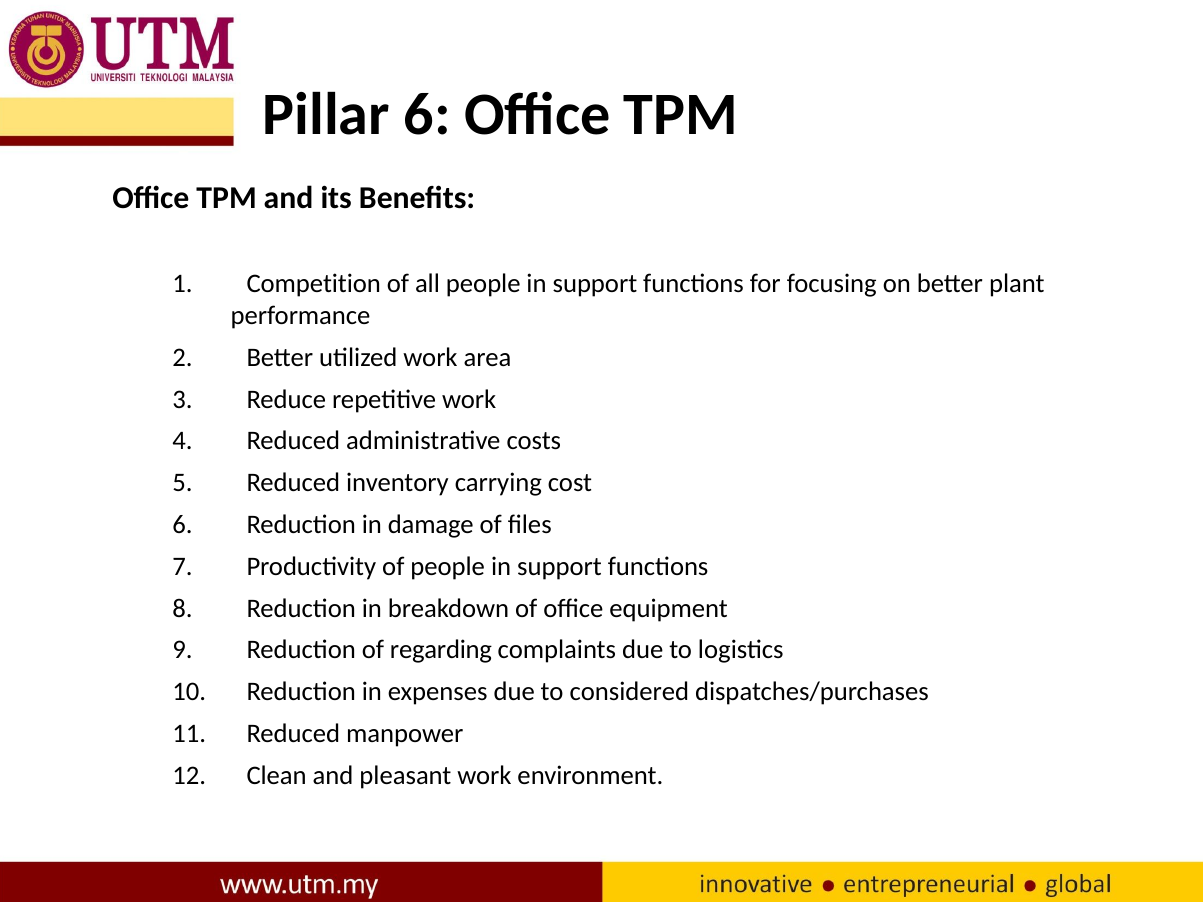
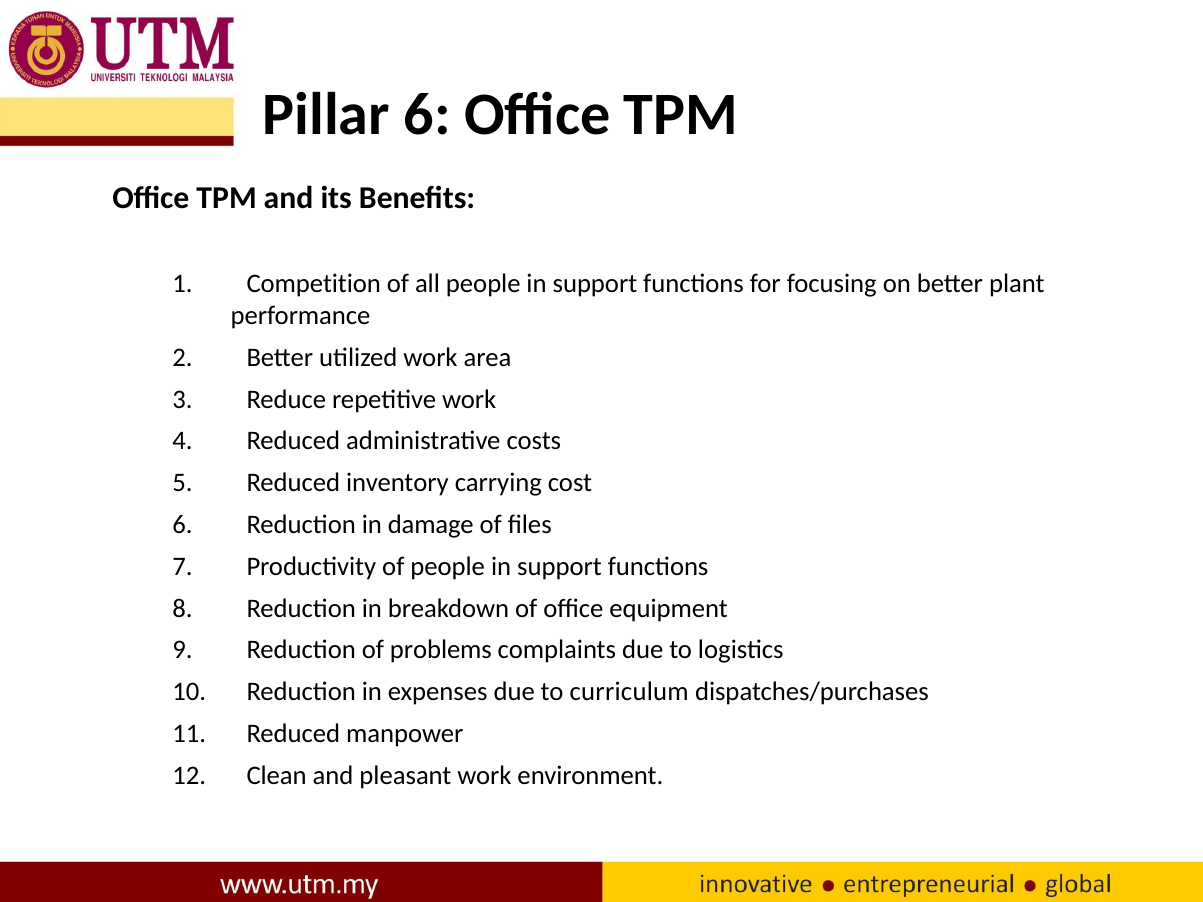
regarding: regarding -> problems
considered: considered -> curriculum
